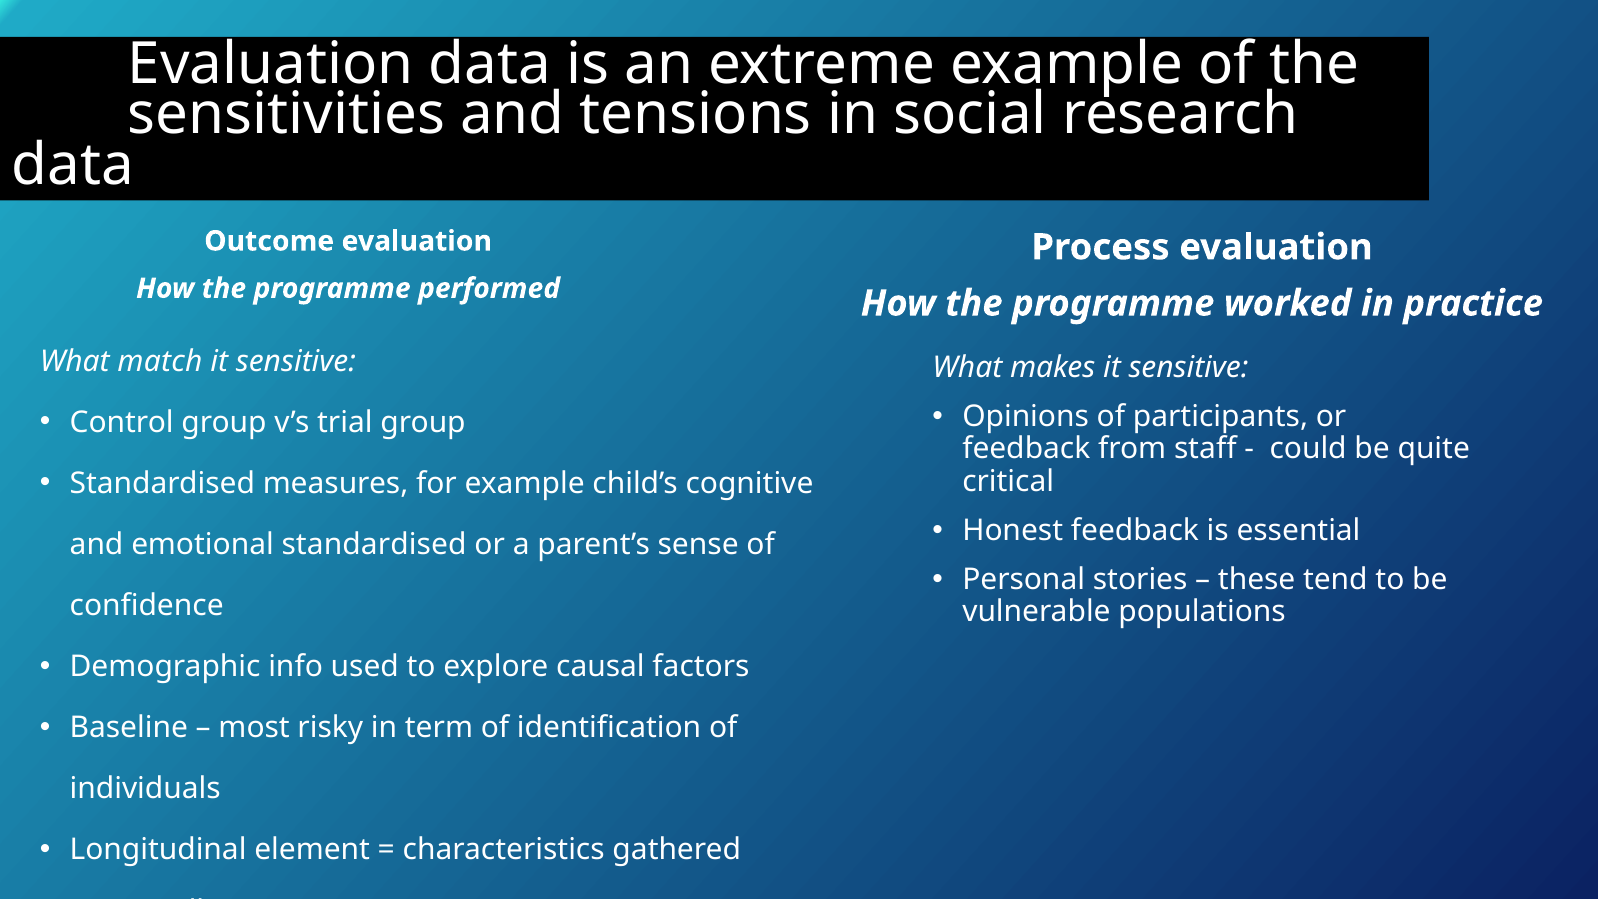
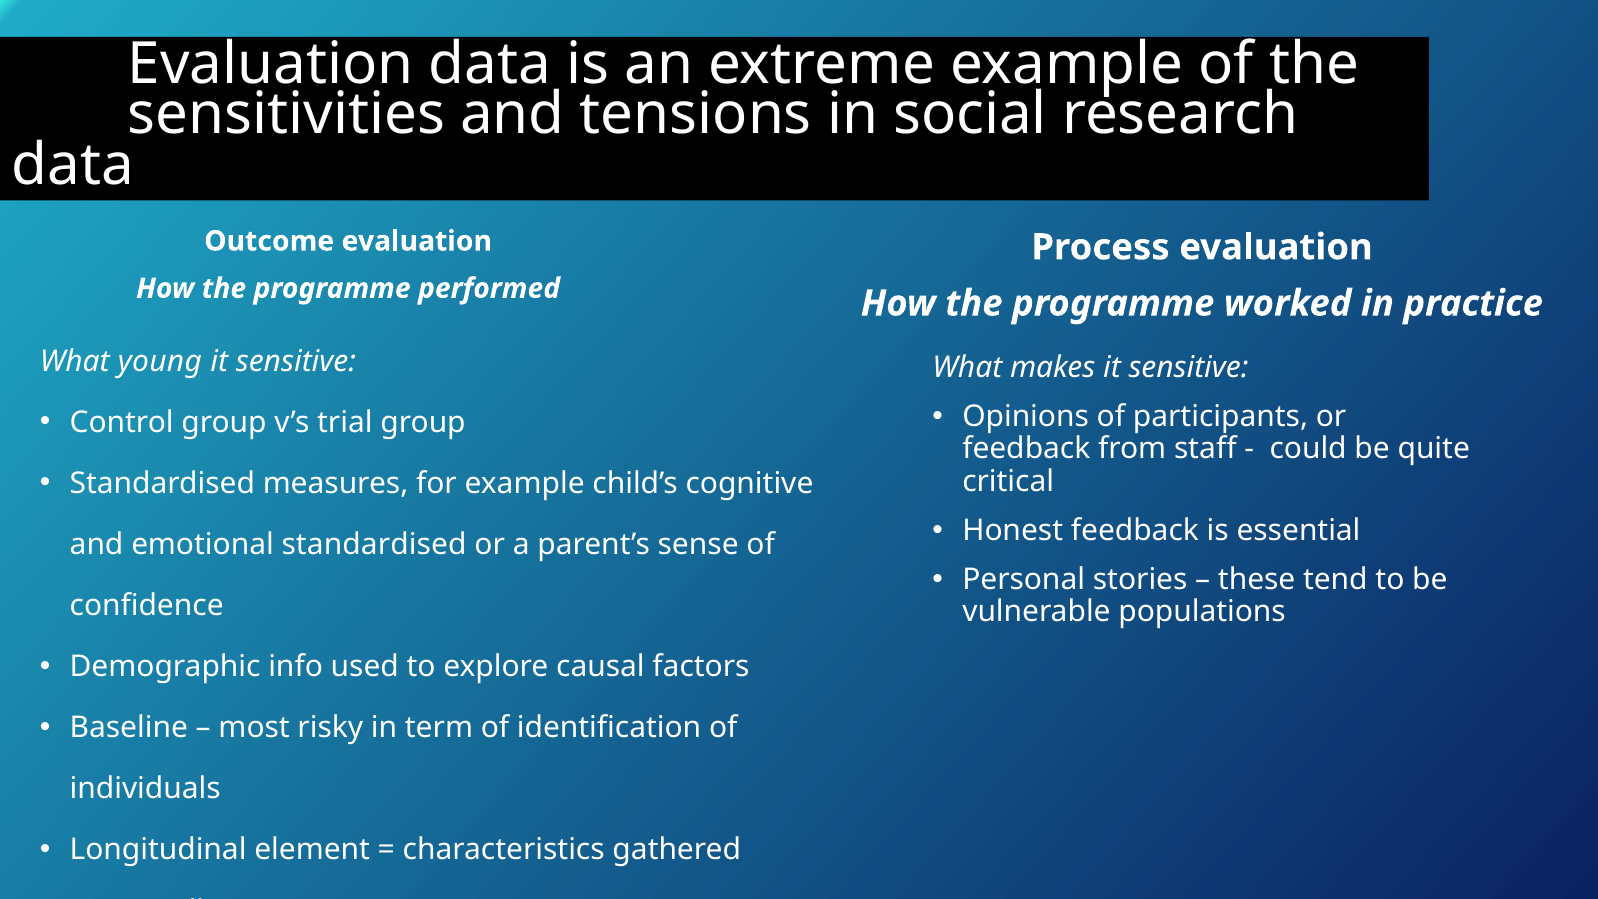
match: match -> young
